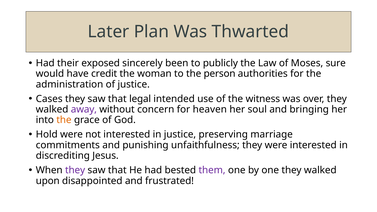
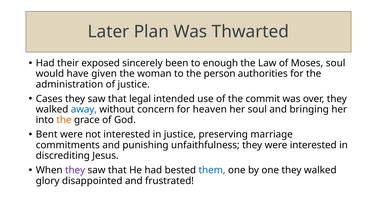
publicly: publicly -> enough
Moses sure: sure -> soul
credit: credit -> given
witness: witness -> commit
away colour: purple -> blue
Hold: Hold -> Bent
them colour: purple -> blue
upon: upon -> glory
